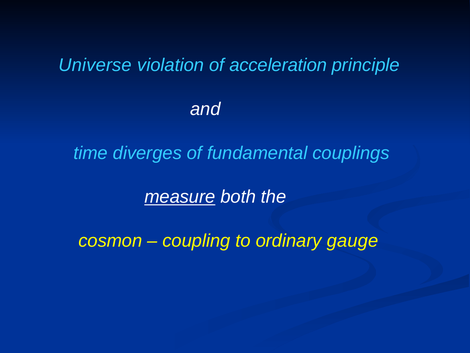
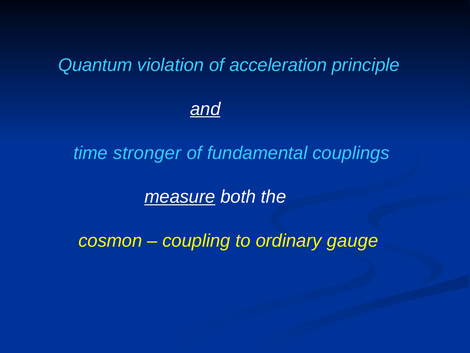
Universe: Universe -> Quantum
and underline: none -> present
diverges: diverges -> stronger
